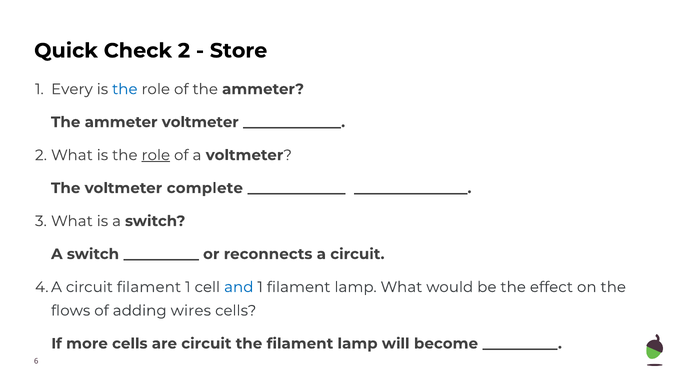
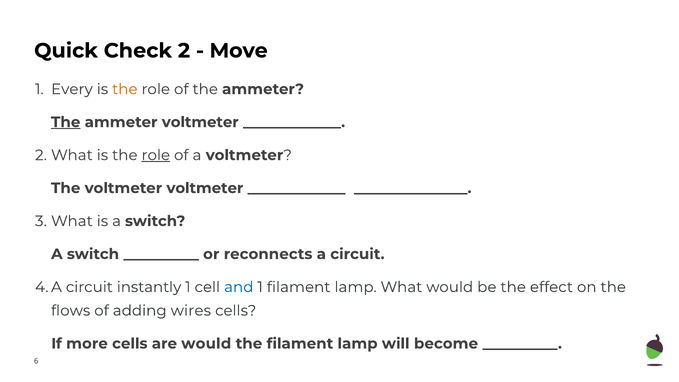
Store: Store -> Move
the at (125, 89) colour: blue -> orange
The at (66, 122) underline: none -> present
voltmeter complete: complete -> voltmeter
circuit filament: filament -> instantly
are circuit: circuit -> would
